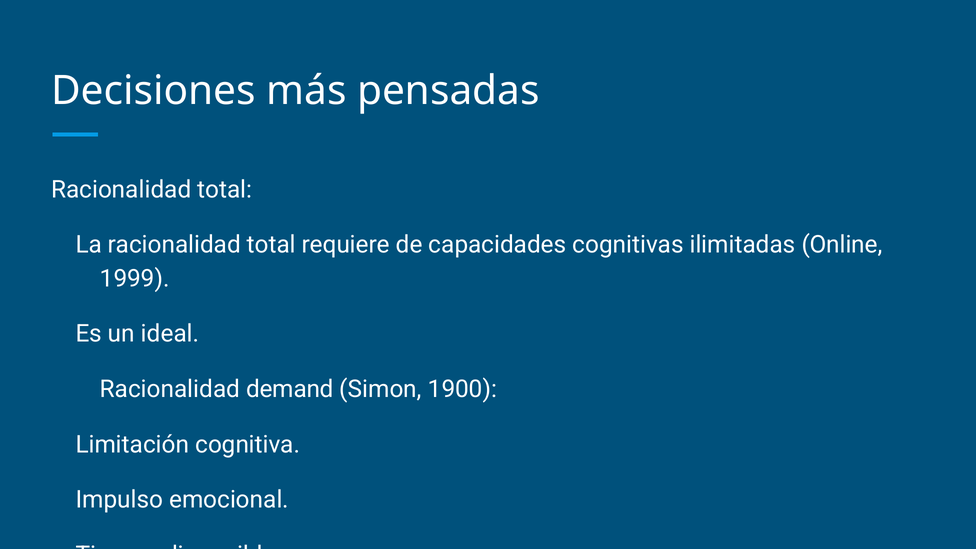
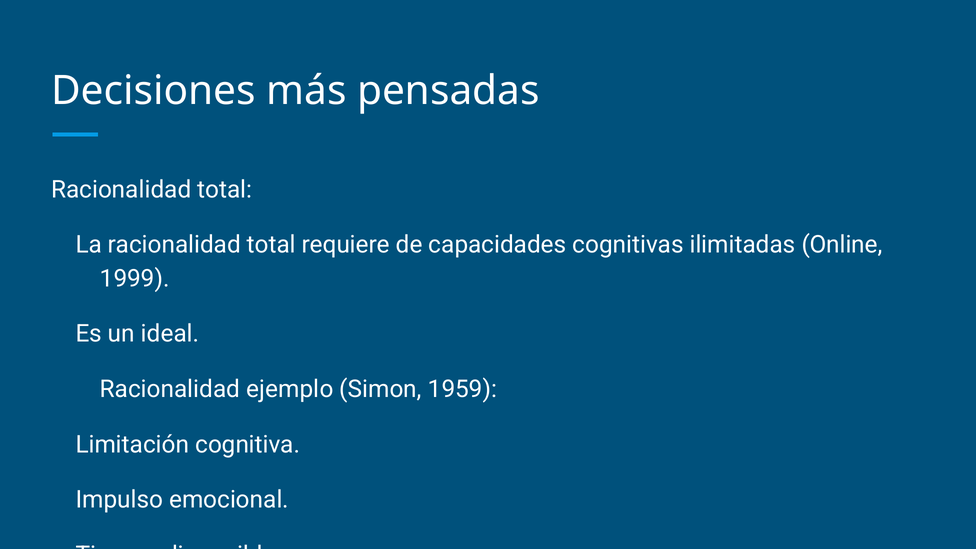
demand: demand -> ejemplo
1900: 1900 -> 1959
